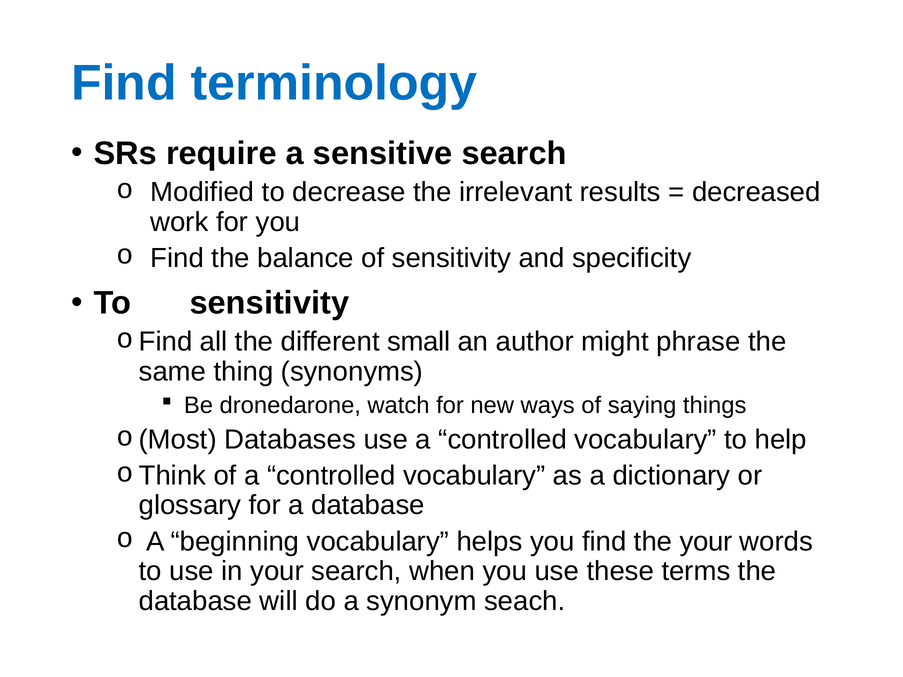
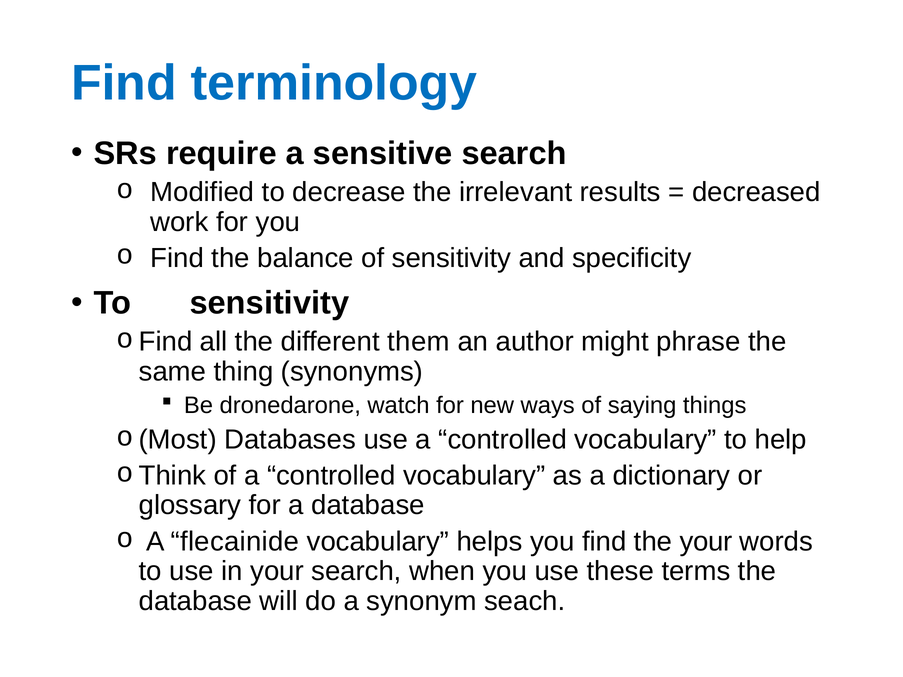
small: small -> them
beginning: beginning -> flecainide
